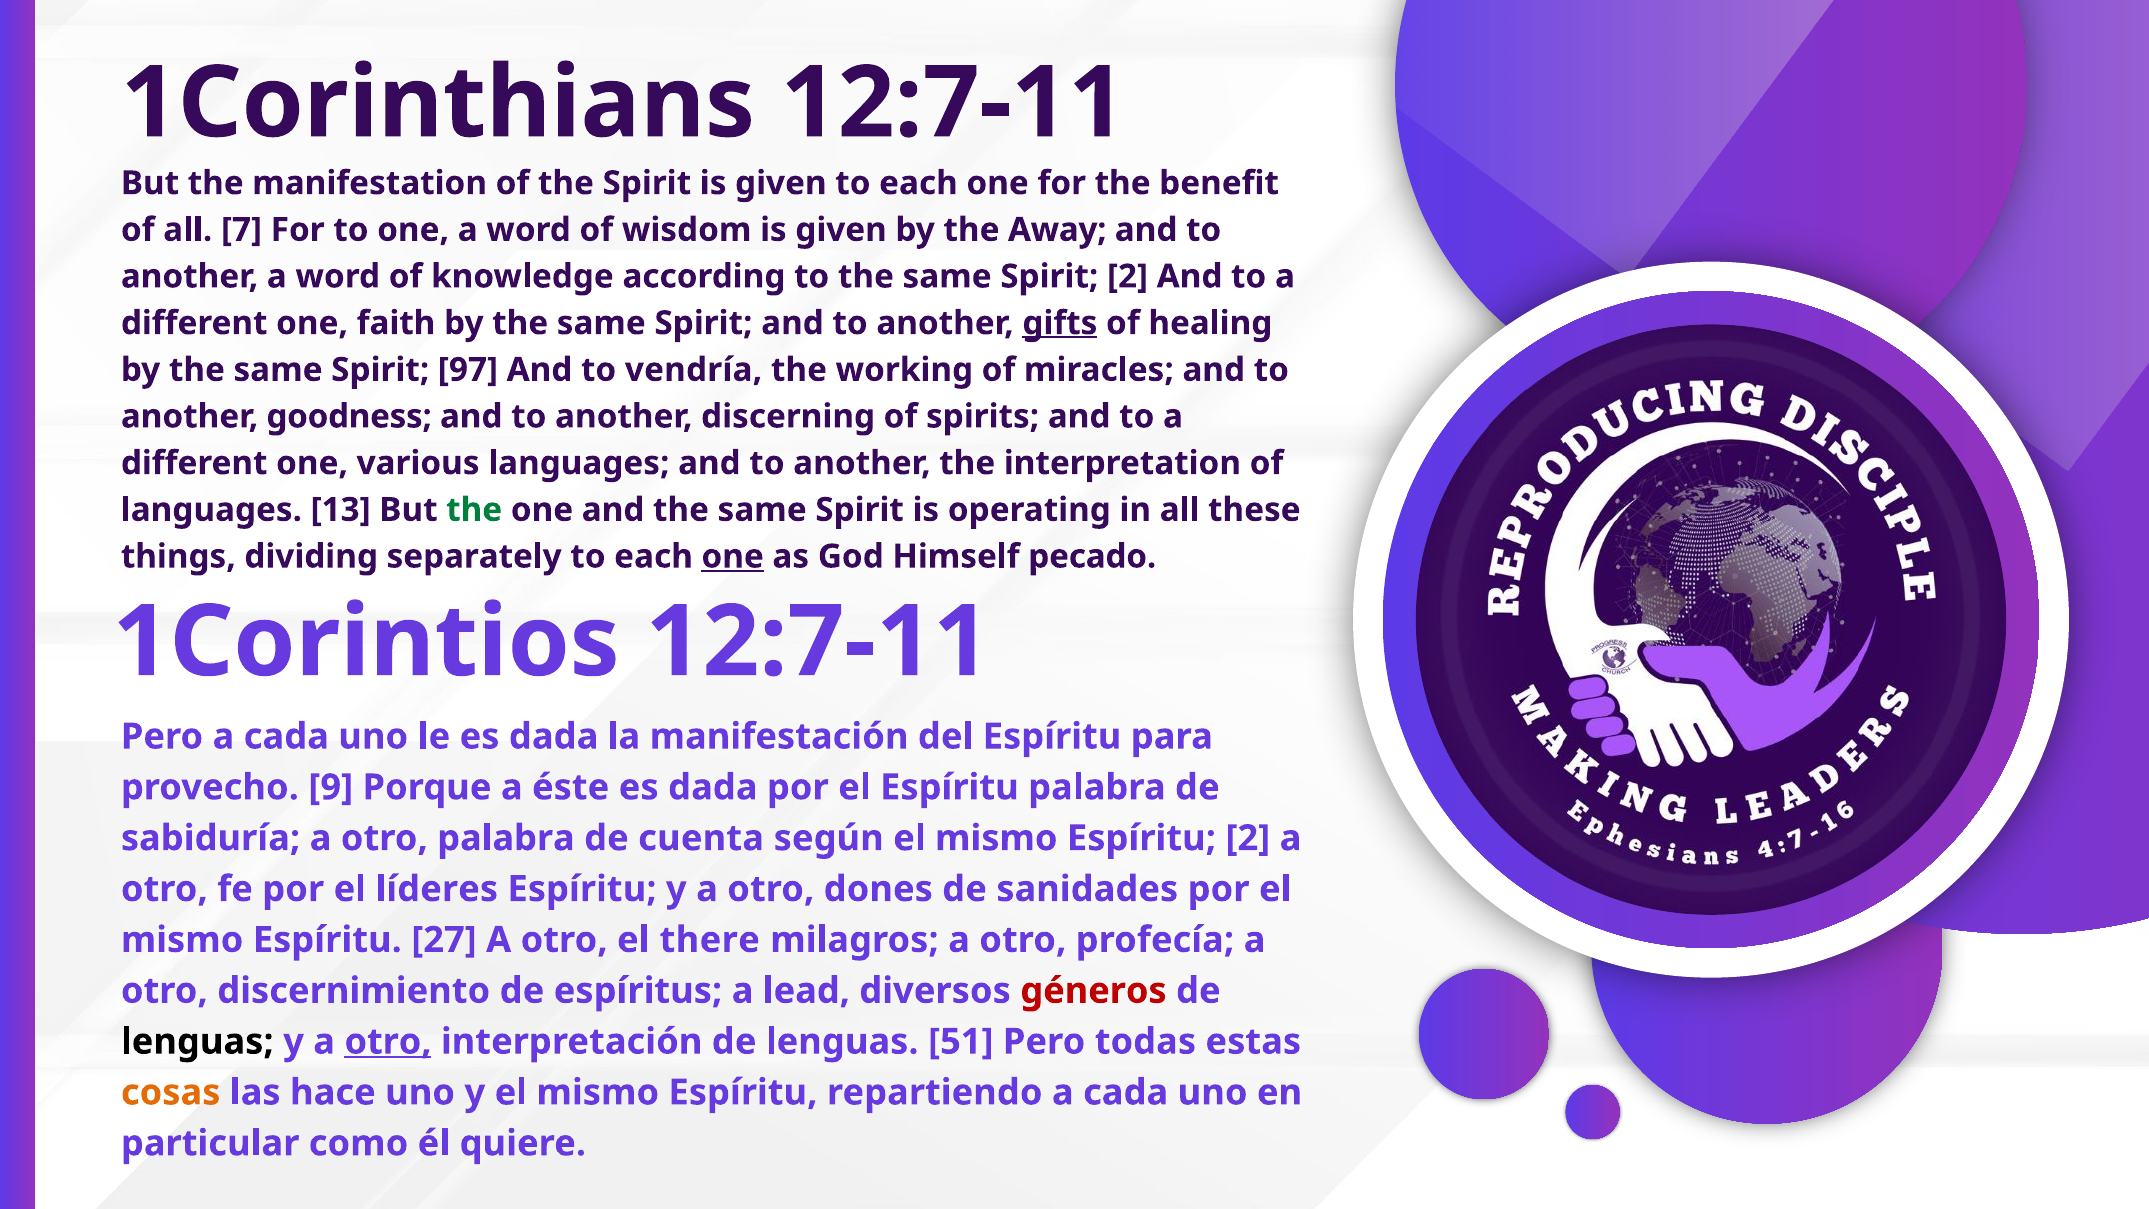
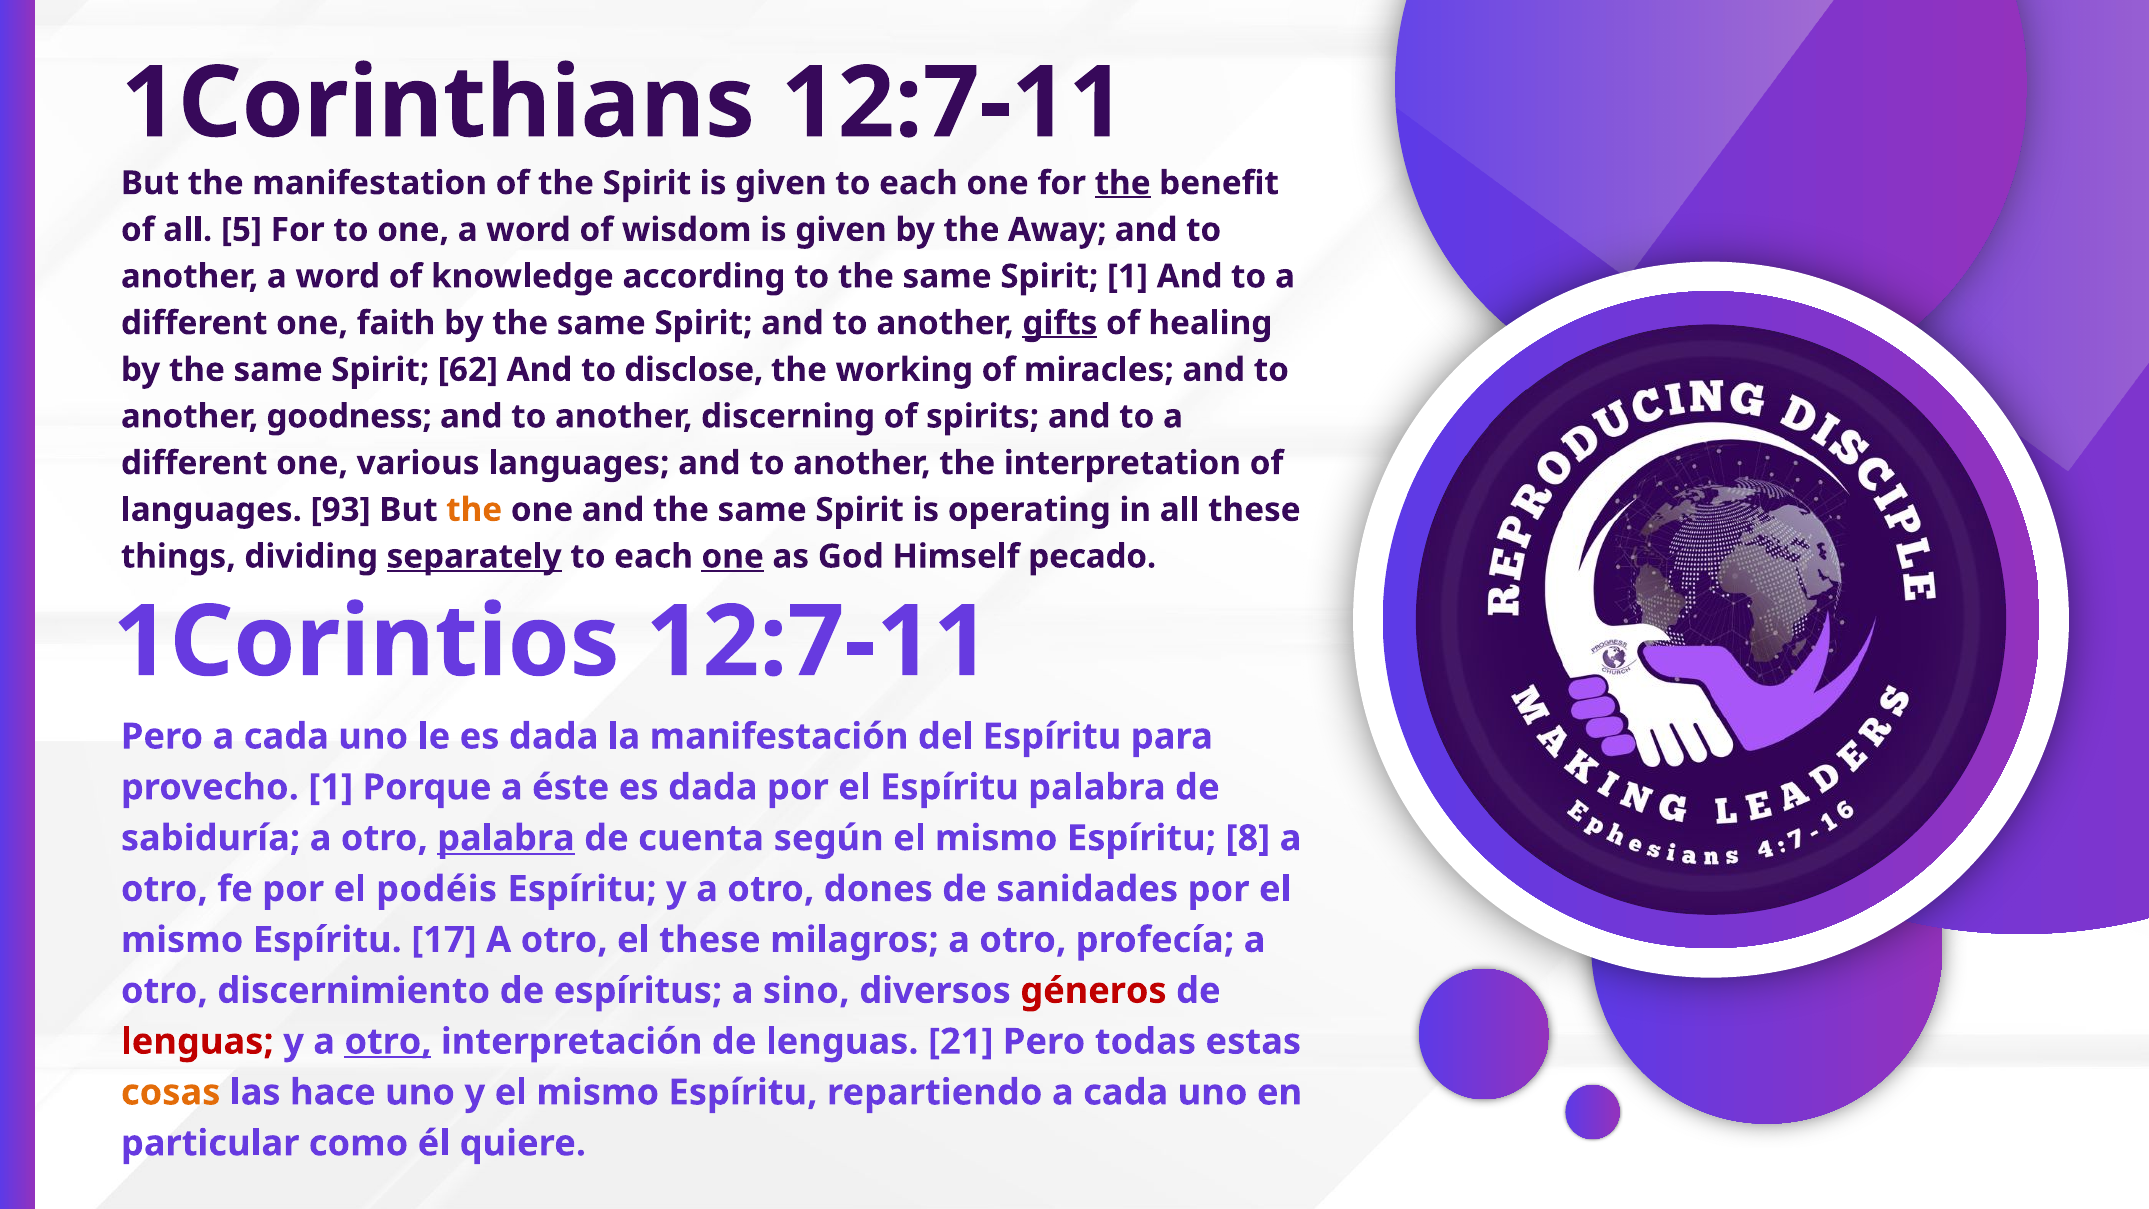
the at (1123, 183) underline: none -> present
7: 7 -> 5
Spirit 2: 2 -> 1
97: 97 -> 62
vendría: vendría -> disclose
13: 13 -> 93
the at (474, 510) colour: green -> orange
separately underline: none -> present
provecho 9: 9 -> 1
palabra at (506, 838) underline: none -> present
Espíritu 2: 2 -> 8
líderes: líderes -> podéis
27: 27 -> 17
el there: there -> these
lead: lead -> sino
lenguas at (197, 1042) colour: black -> red
51: 51 -> 21
